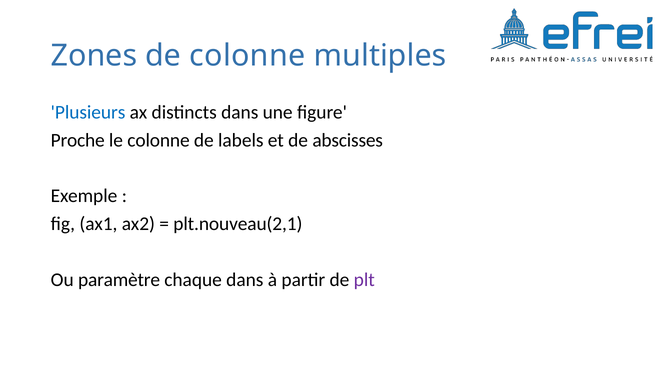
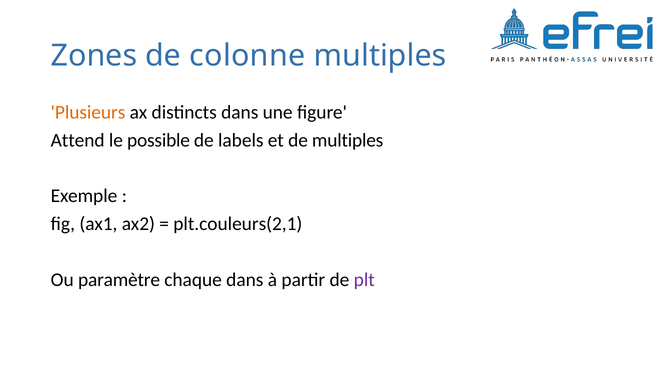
Plusieurs colour: blue -> orange
Proche: Proche -> Attend
le colonne: colonne -> possible
de abscisses: abscisses -> multiples
plt.nouveau(2,1: plt.nouveau(2,1 -> plt.couleurs(2,1
